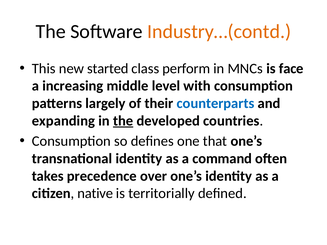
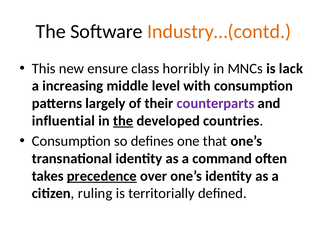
started: started -> ensure
perform: perform -> horribly
face: face -> lack
counterparts colour: blue -> purple
expanding: expanding -> influential
precedence underline: none -> present
native: native -> ruling
